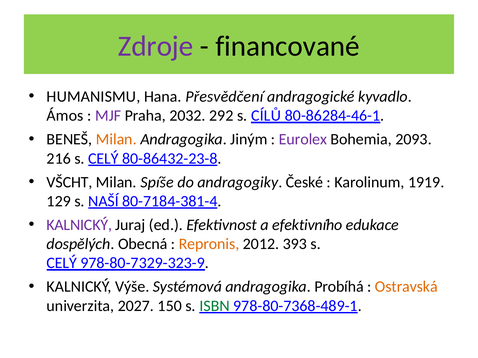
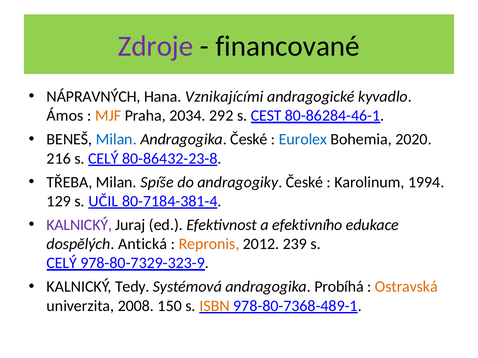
HUMANISMU: HUMANISMU -> NÁPRAVNÝCH
Přesvědčení: Přesvědčení -> Vznikajícími
MJF colour: purple -> orange
2032: 2032 -> 2034
CÍLŮ: CÍLŮ -> CEST
Milan at (116, 140) colour: orange -> blue
Andragogika Jiným: Jiným -> České
Eurolex colour: purple -> blue
2093: 2093 -> 2020
VŠCHT: VŠCHT -> TŘEBA
1919: 1919 -> 1994
NAŠÍ: NAŠÍ -> UČIL
Obecná: Obecná -> Antická
393: 393 -> 239
Výše: Výše -> Tedy
2027: 2027 -> 2008
ISBN colour: green -> orange
